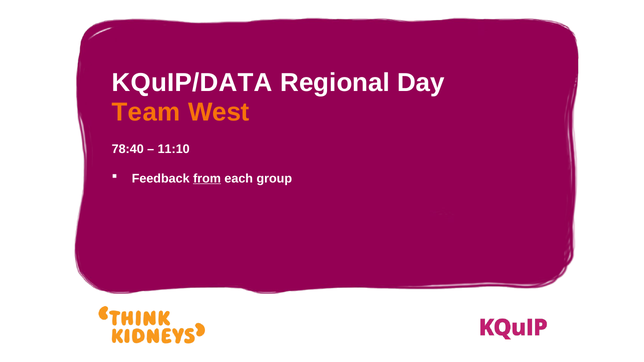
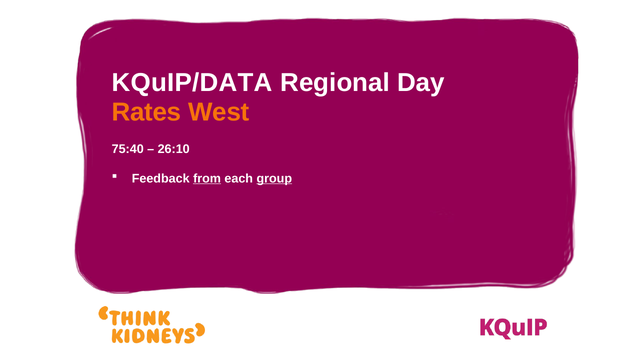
Team: Team -> Rates
78:40: 78:40 -> 75:40
11:10: 11:10 -> 26:10
group underline: none -> present
